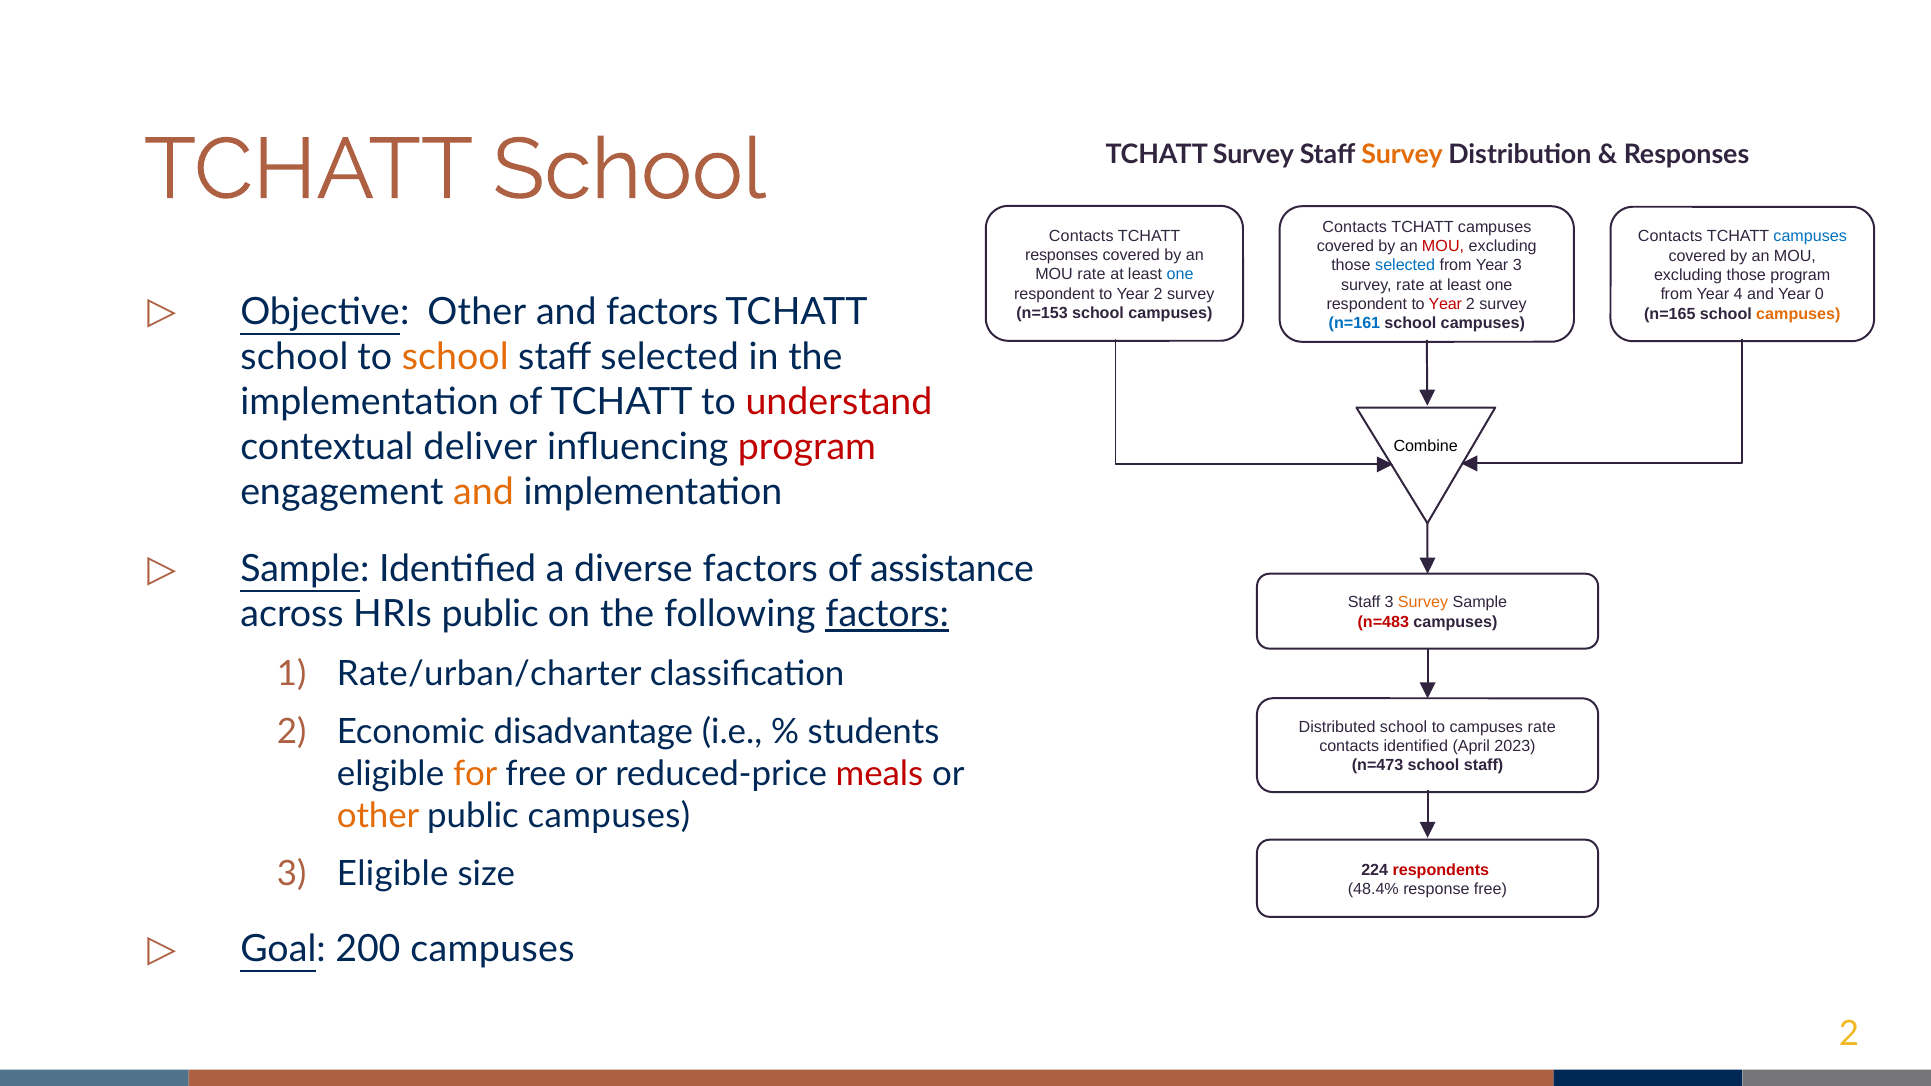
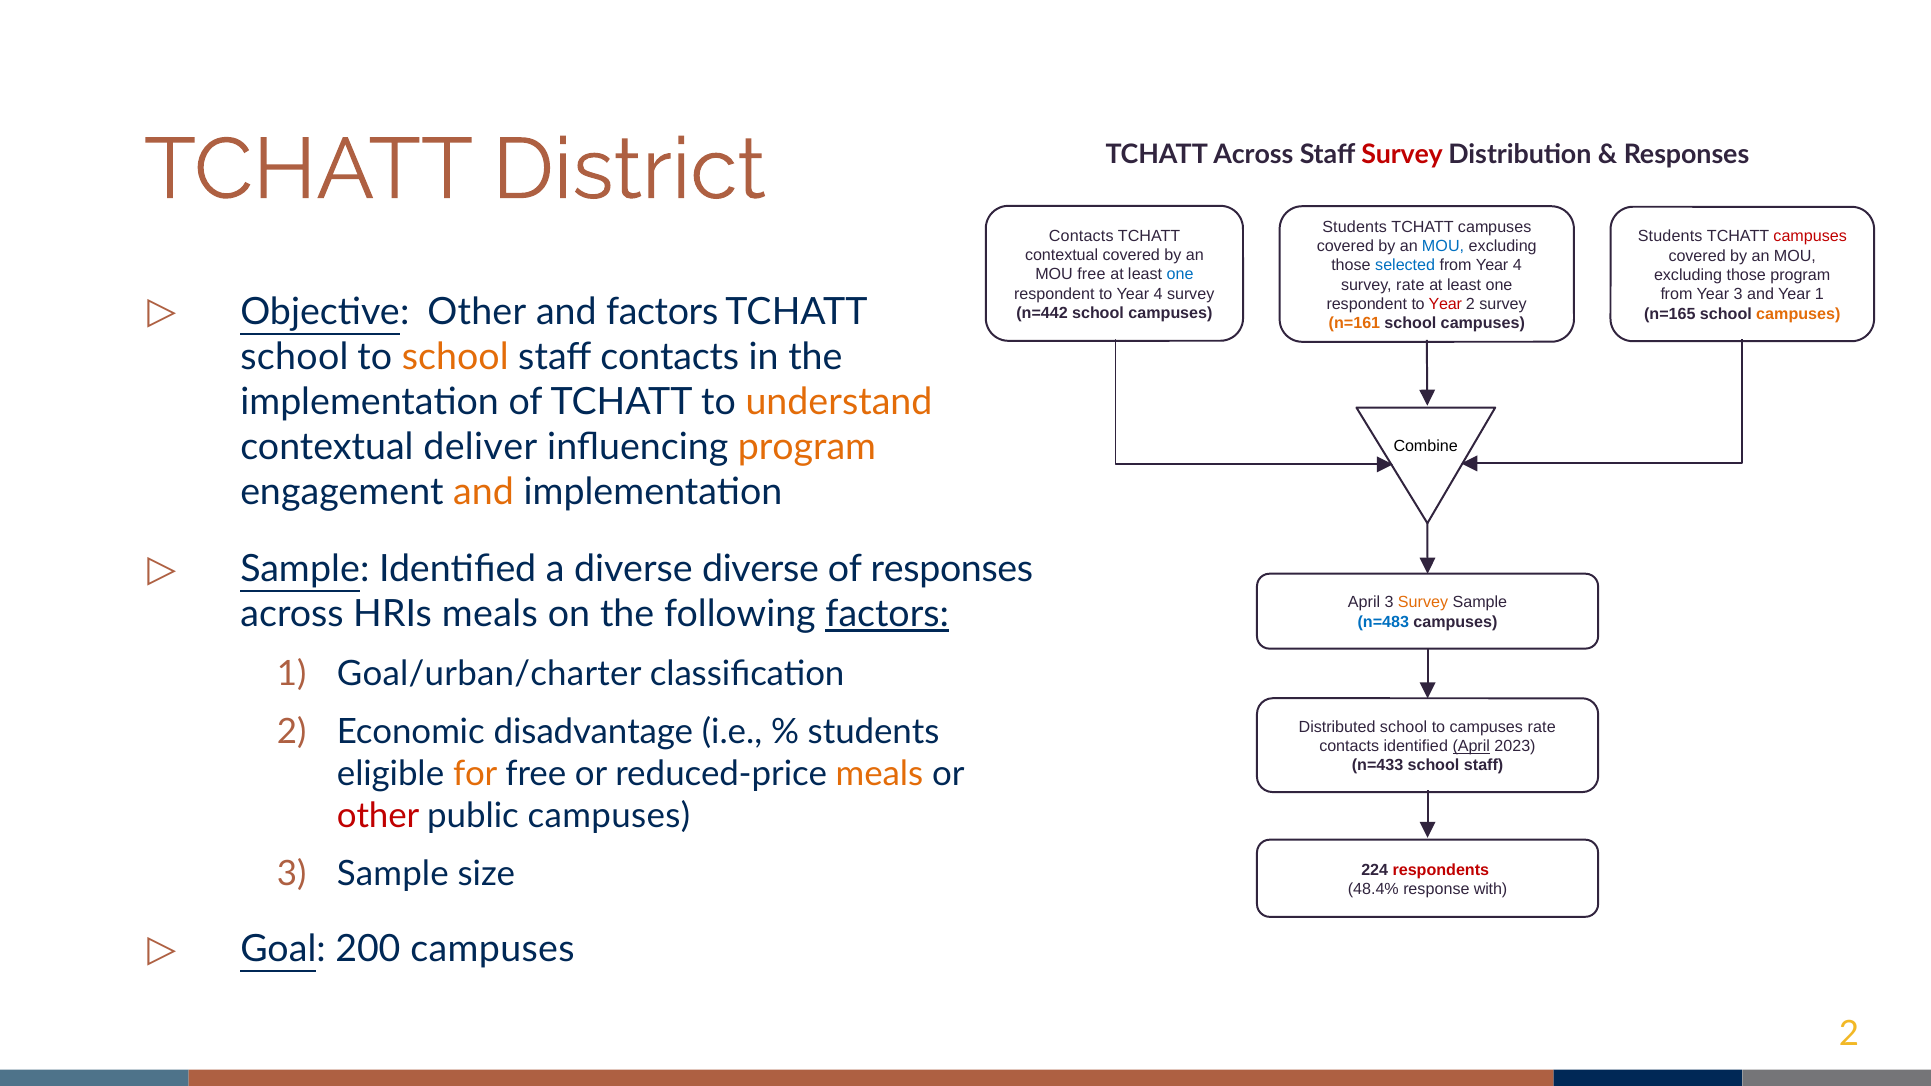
School at (629, 170): School -> District
TCHATT Survey: Survey -> Across
Survey at (1402, 155) colour: orange -> red
Contacts at (1355, 227): Contacts -> Students
Contacts at (1670, 237): Contacts -> Students
campuses at (1810, 237) colour: blue -> red
MOU at (1443, 246) colour: red -> blue
responses at (1062, 255): responses -> contextual
from Year 3: 3 -> 4
MOU rate: rate -> free
2 at (1158, 294): 2 -> 4
Year 4: 4 -> 3
Year 0: 0 -> 1
n=153: n=153 -> n=442
n=161 colour: blue -> orange
staff selected: selected -> contacts
understand colour: red -> orange
program at (807, 447) colour: red -> orange
diverse factors: factors -> diverse
of assistance: assistance -> responses
Staff at (1364, 603): Staff -> April
HRIs public: public -> meals
n=483 colour: red -> blue
Rate/urban/charter: Rate/urban/charter -> Goal/urban/charter
April at (1471, 746) underline: none -> present
n=473: n=473 -> n=433
meals at (879, 774) colour: red -> orange
other at (378, 816) colour: orange -> red
3 Eligible: Eligible -> Sample
response free: free -> with
